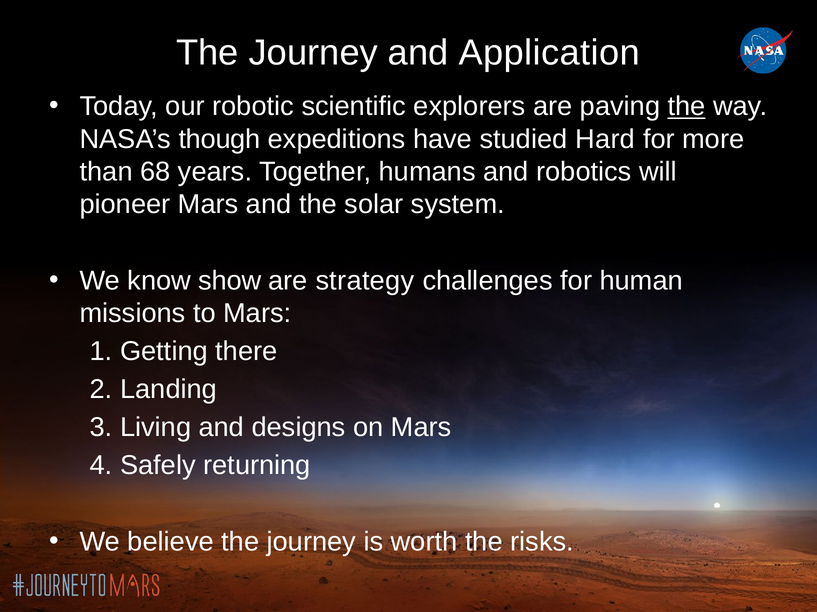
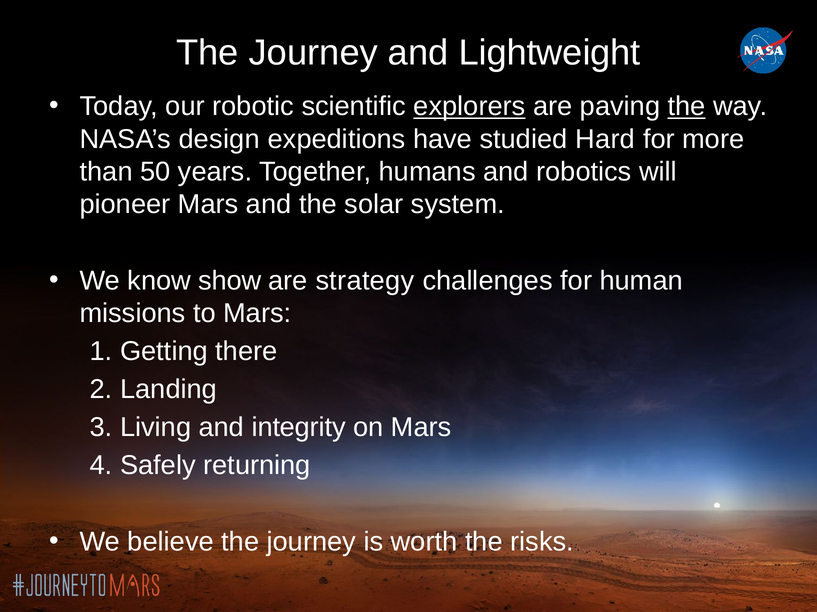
Application: Application -> Lightweight
explorers underline: none -> present
though: though -> design
68: 68 -> 50
designs: designs -> integrity
